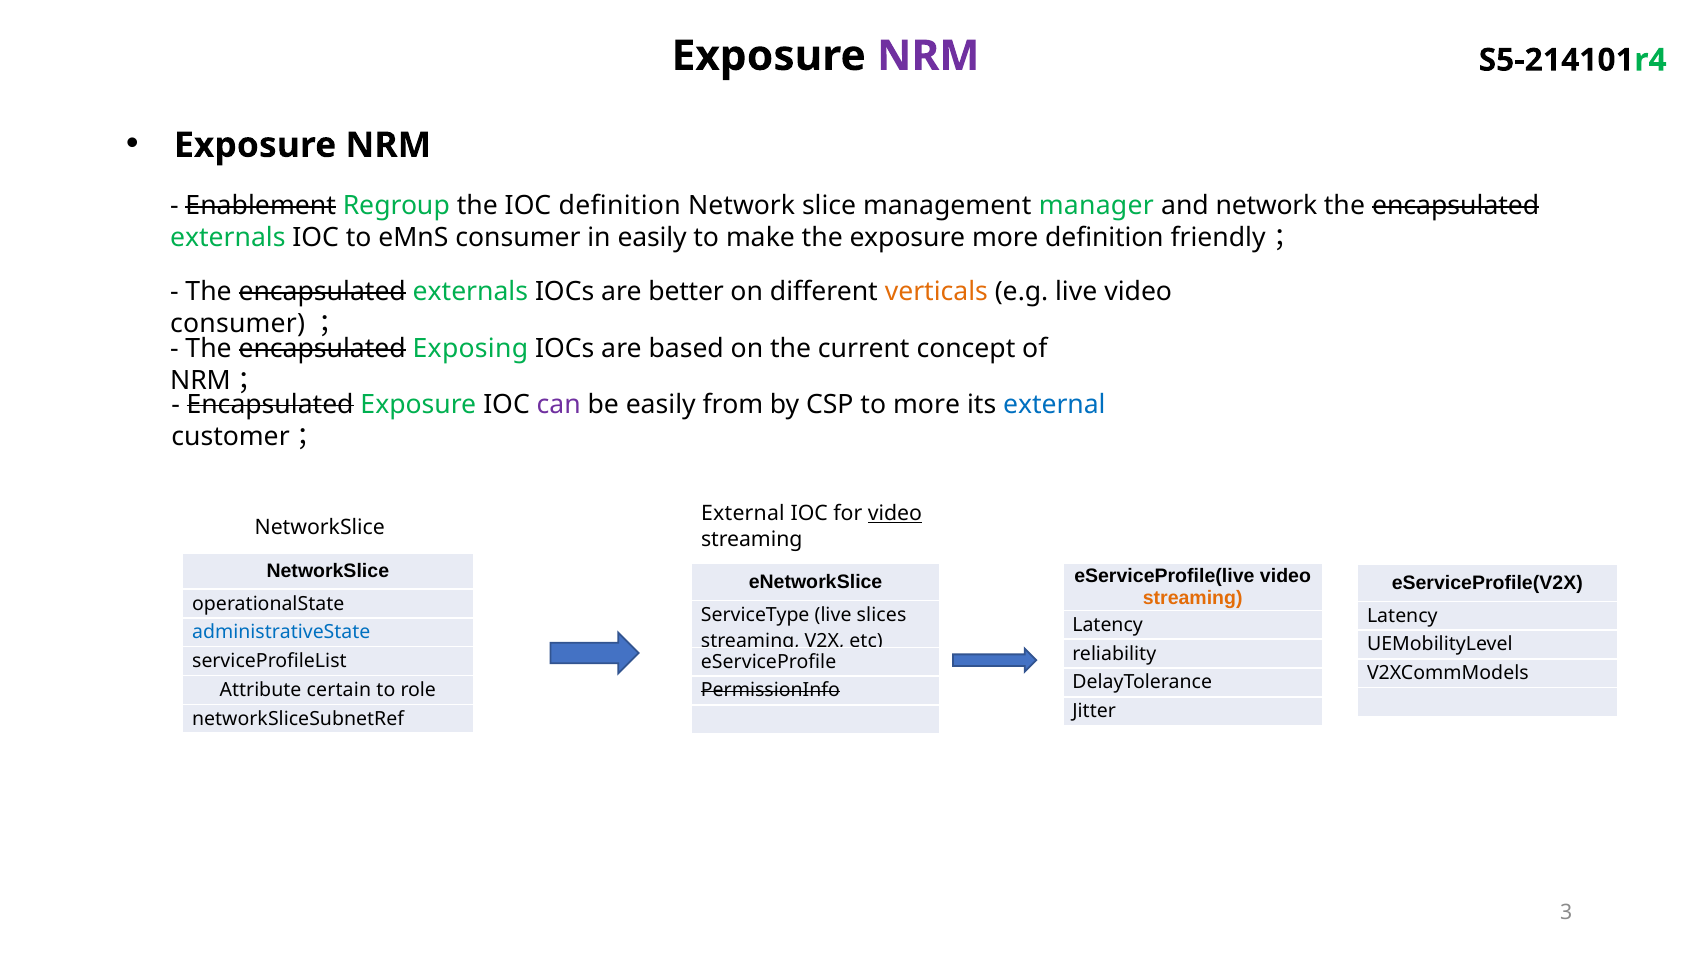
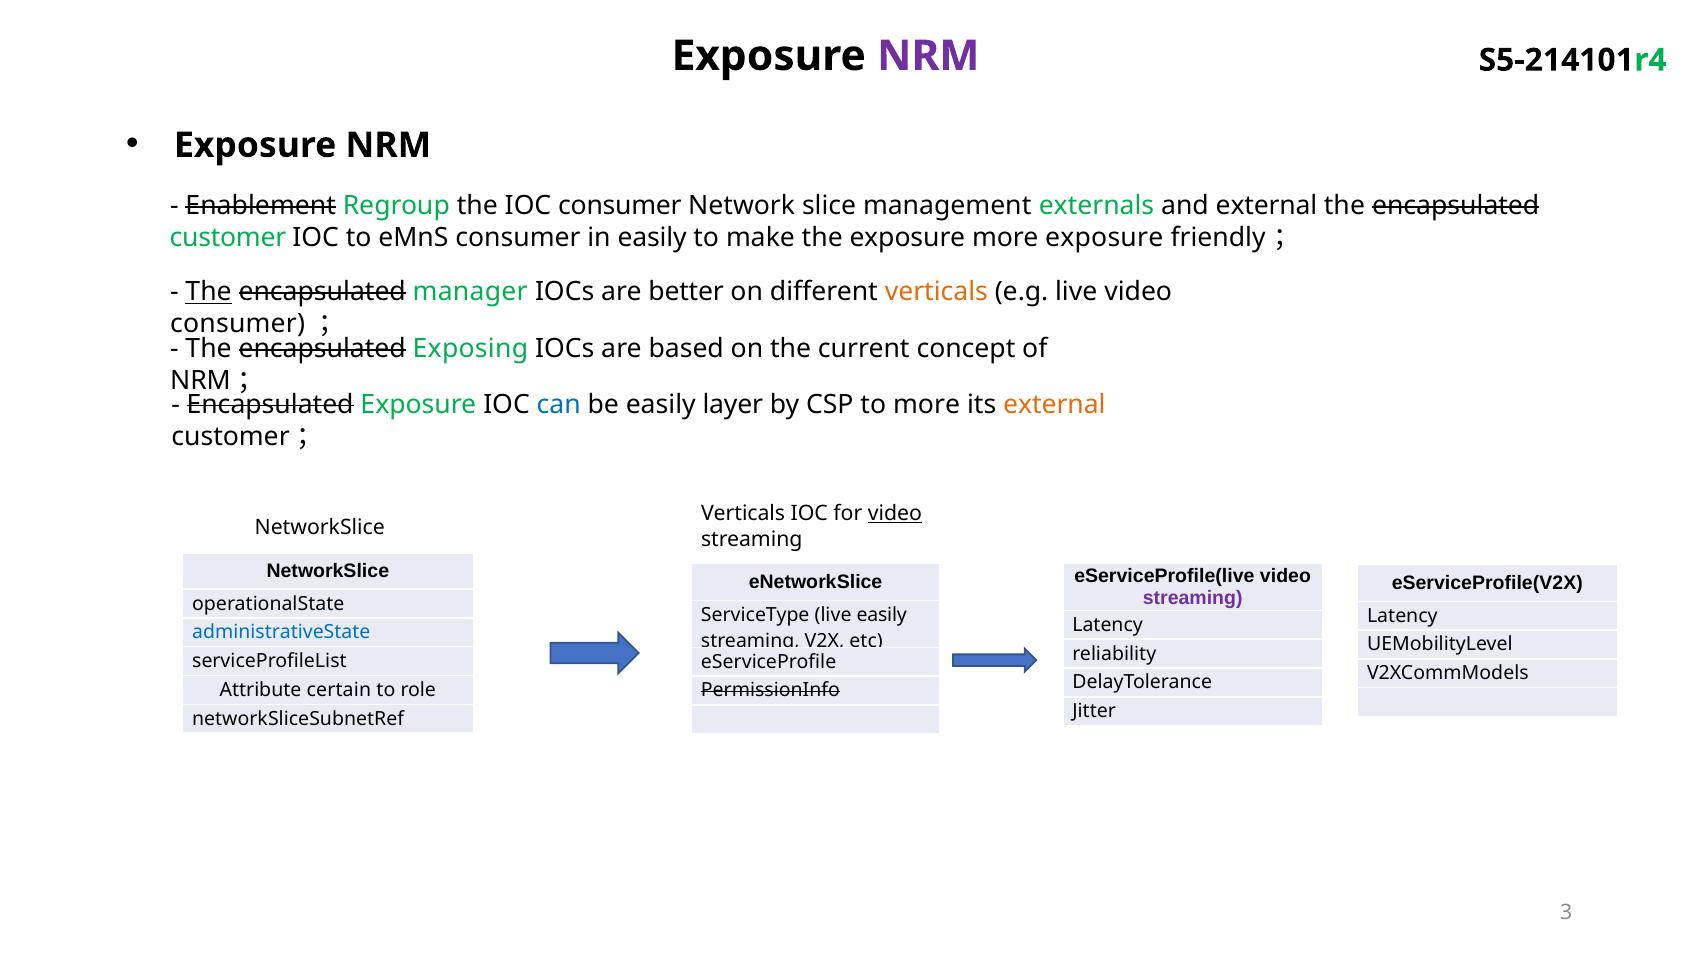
IOC definition: definition -> consumer
manager: manager -> externals
and network: network -> external
externals at (228, 238): externals -> customer
more definition: definition -> exposure
The at (209, 292) underline: none -> present
externals at (470, 292): externals -> manager
can colour: purple -> blue
from: from -> layer
external at (1054, 405) colour: blue -> orange
External at (743, 514): External -> Verticals
streaming at (1193, 598) colour: orange -> purple
live slices: slices -> easily
